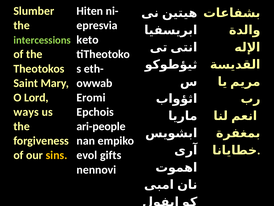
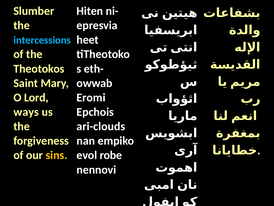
keto: keto -> heet
intercessions colour: light green -> light blue
ari-people: ari-people -> ari-clouds
gifts: gifts -> robe
